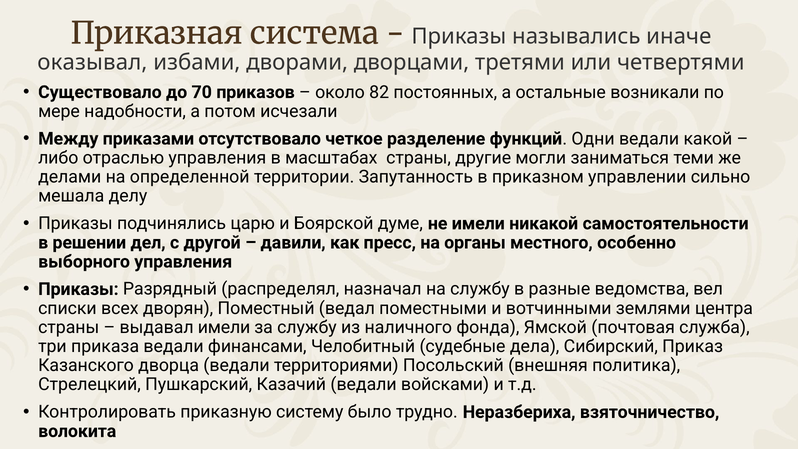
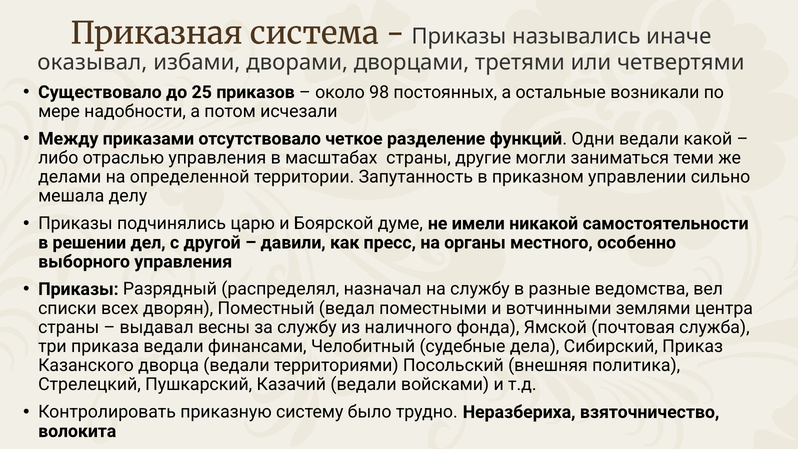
70: 70 -> 25
82: 82 -> 98
выдавал имели: имели -> весны
